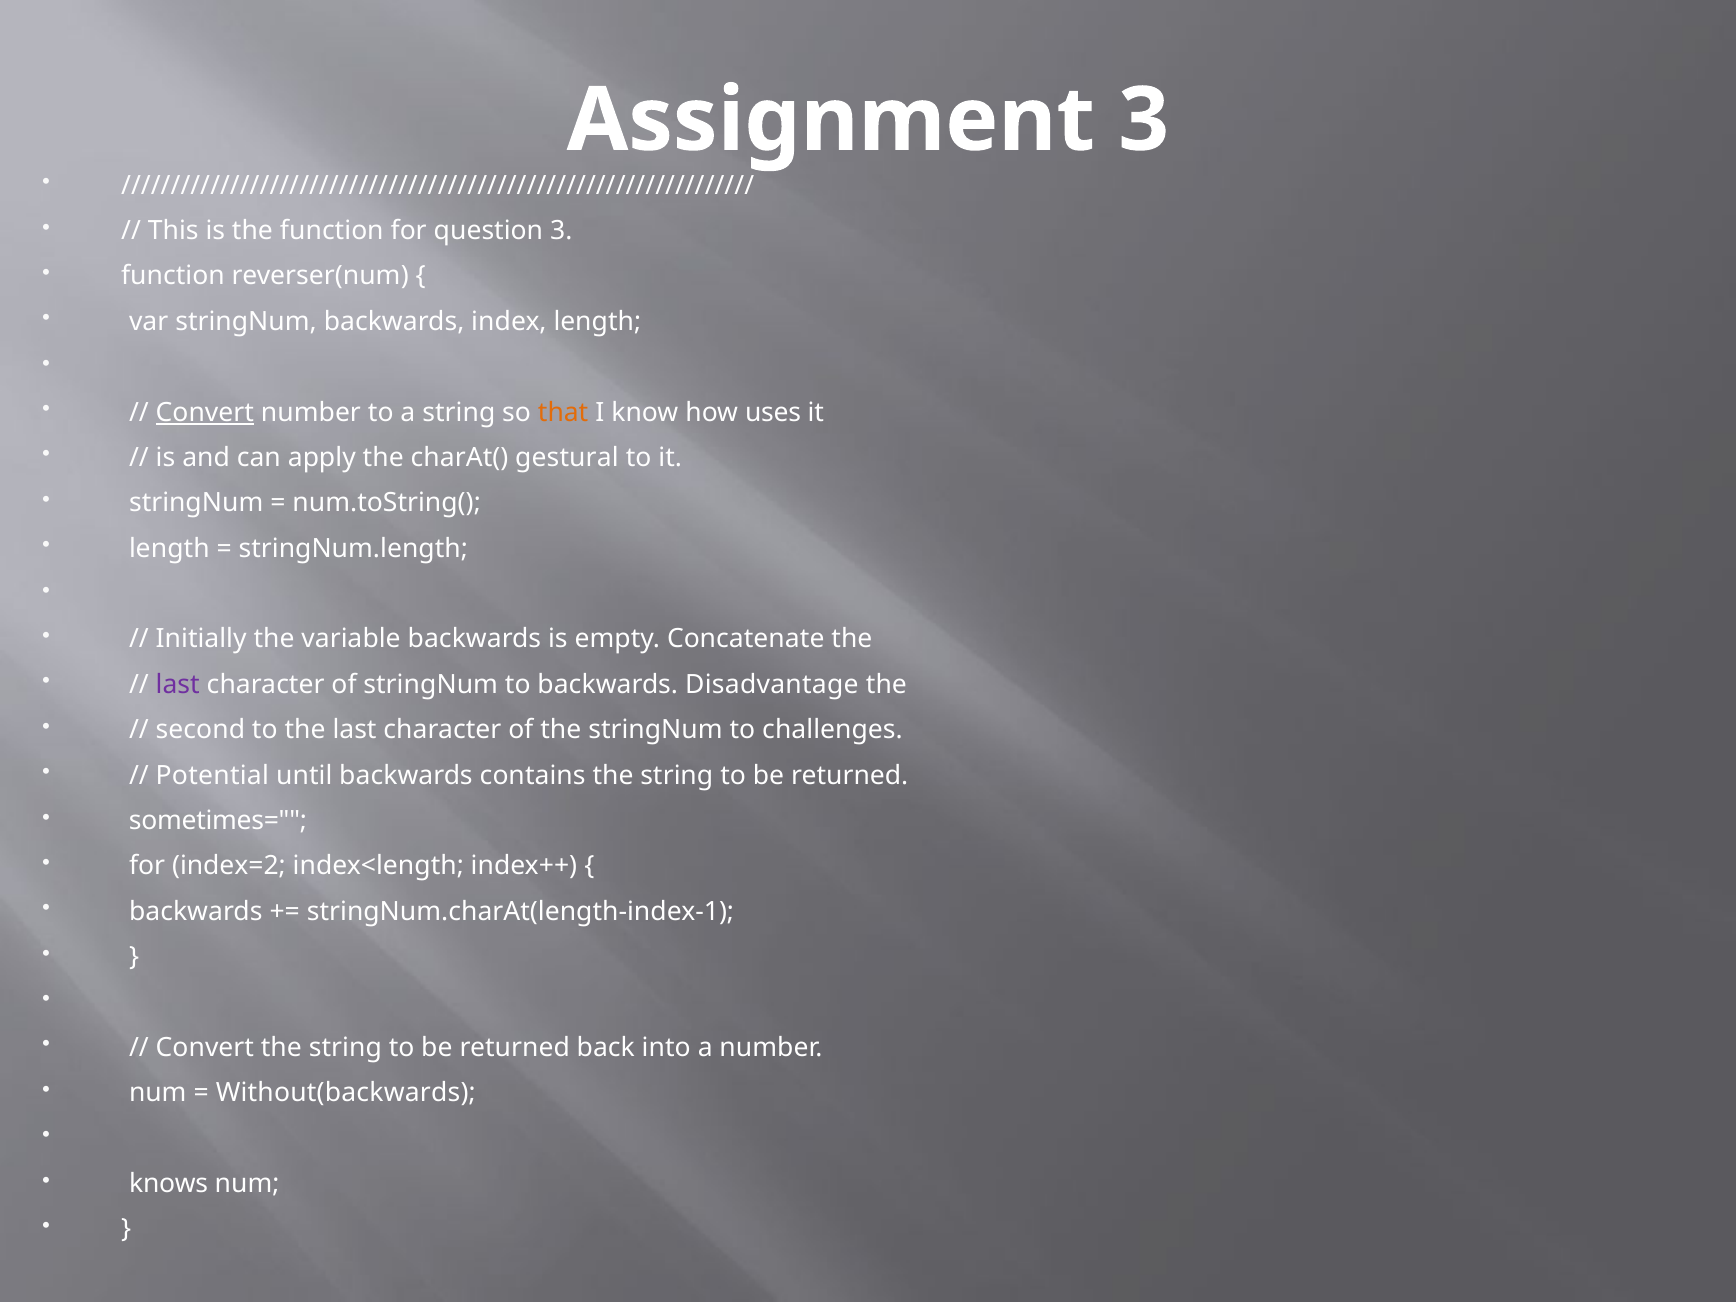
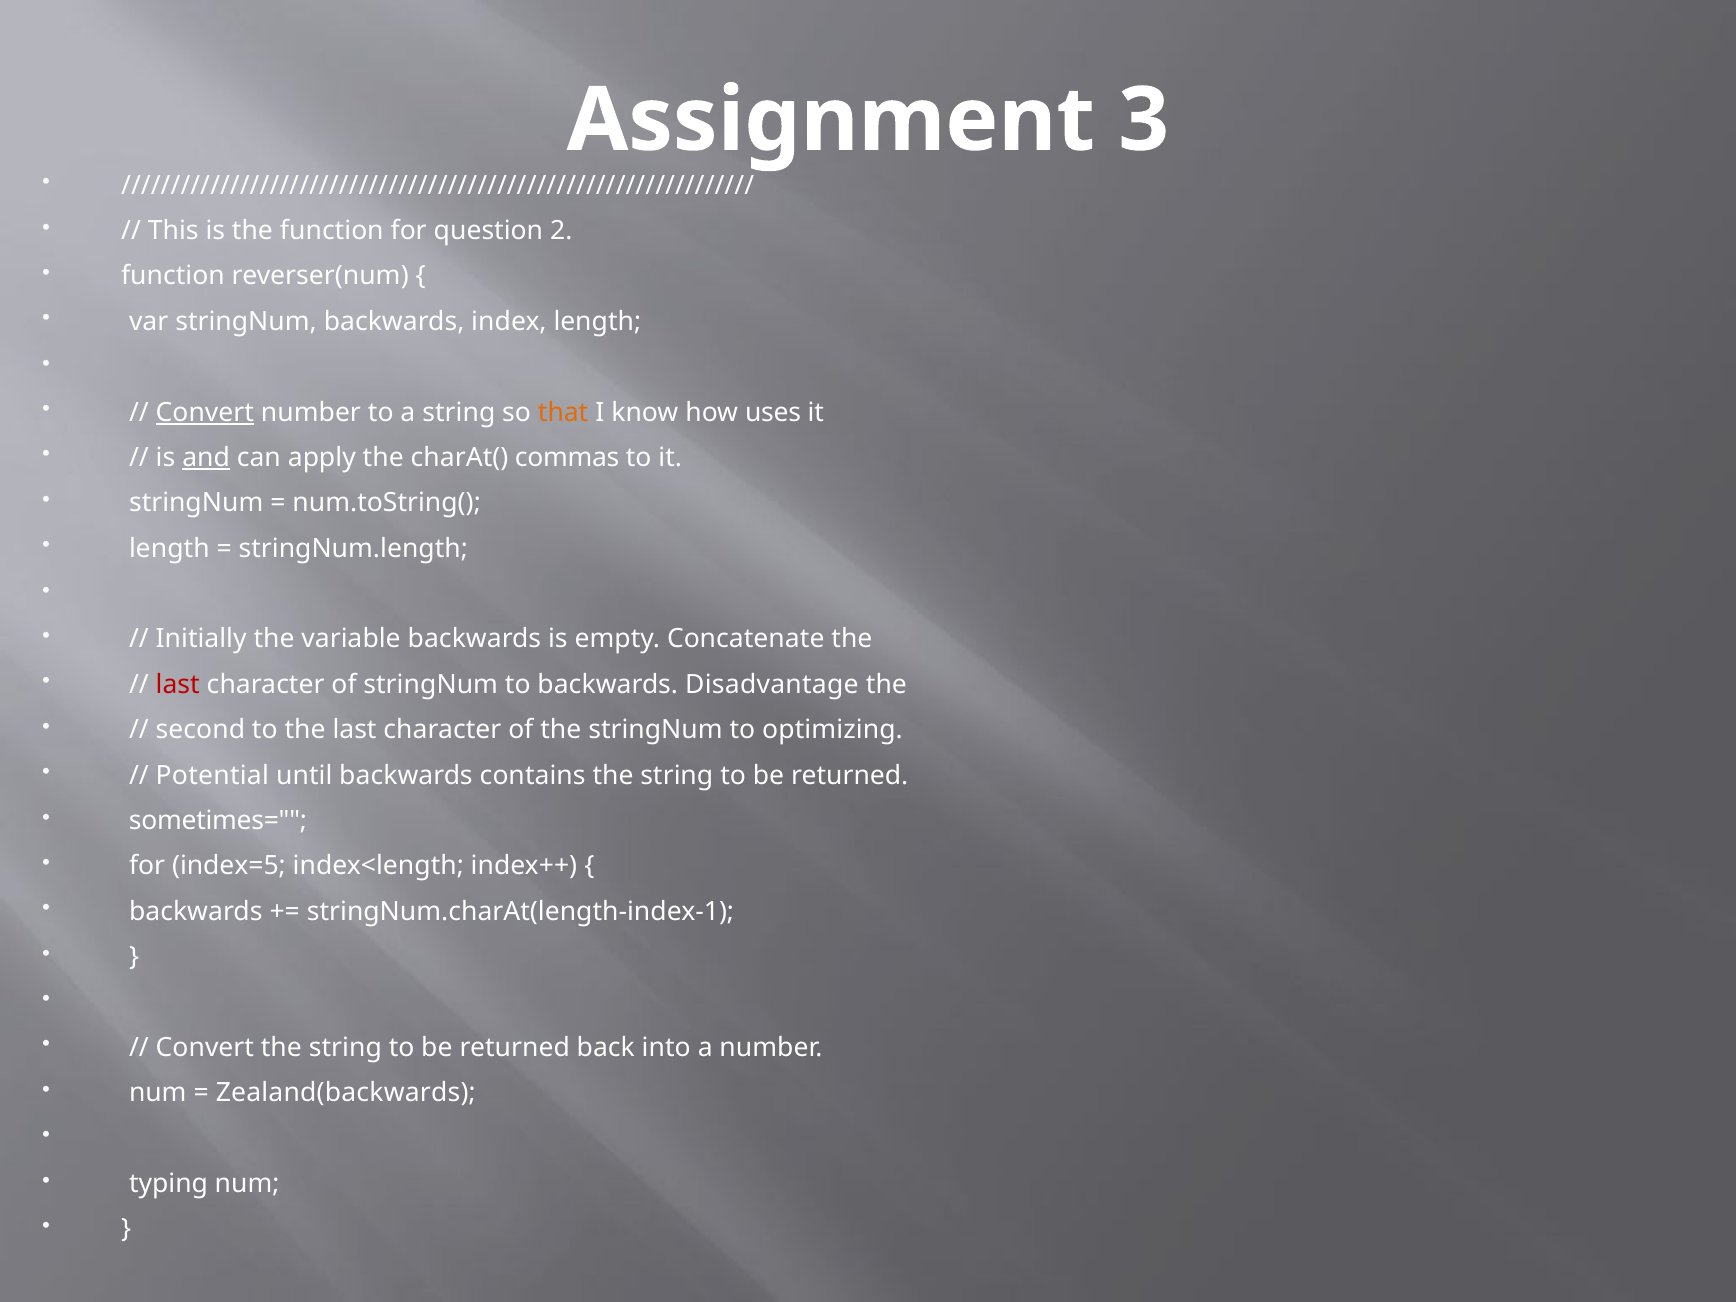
question 3: 3 -> 2
and underline: none -> present
gestural: gestural -> commas
last at (178, 685) colour: purple -> red
challenges: challenges -> optimizing
index=2: index=2 -> index=5
Without(backwards: Without(backwards -> Zealand(backwards
knows: knows -> typing
